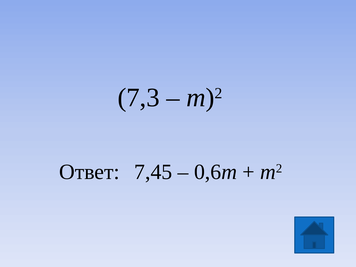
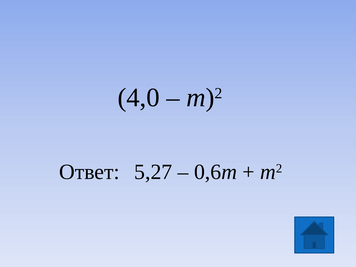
7,3: 7,3 -> 4,0
7,45: 7,45 -> 5,27
